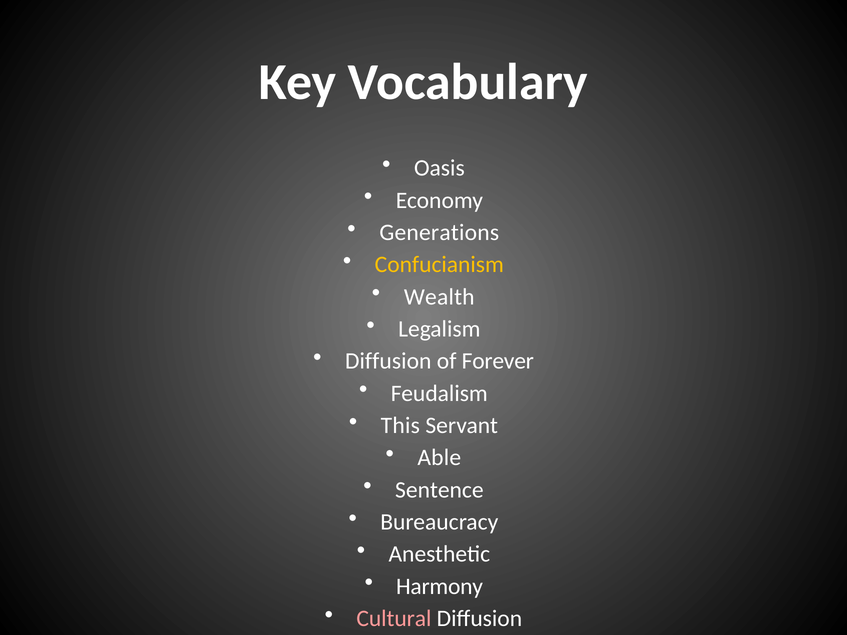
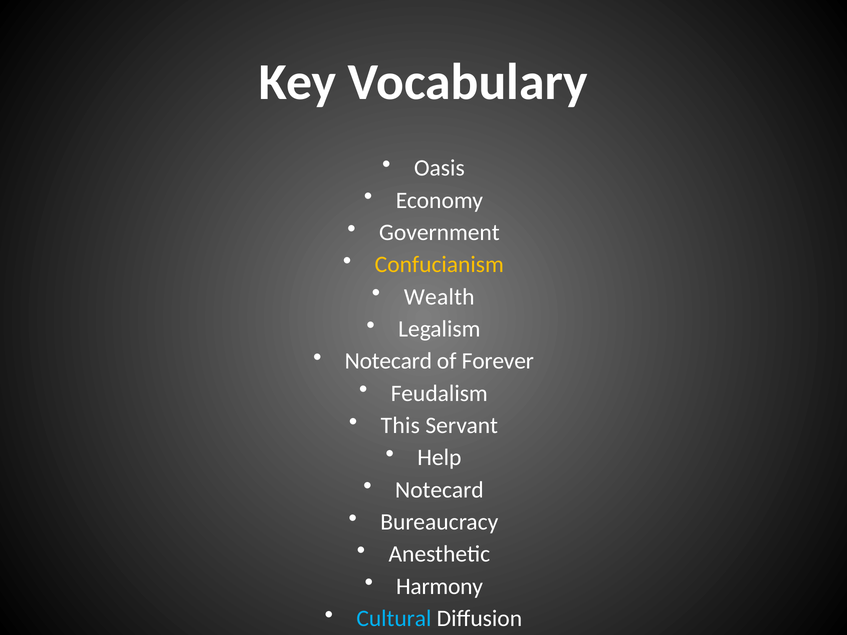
Generations: Generations -> Government
Diffusion at (388, 361): Diffusion -> Notecard
Able: Able -> Help
Sentence at (439, 490): Sentence -> Notecard
Cultural colour: pink -> light blue
